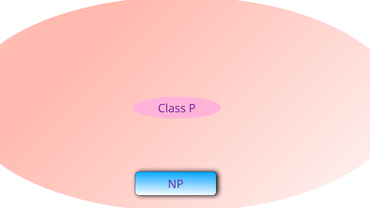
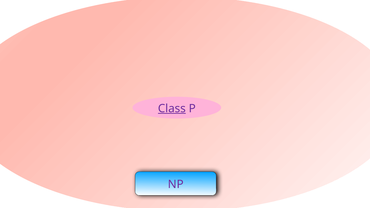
Class underline: none -> present
